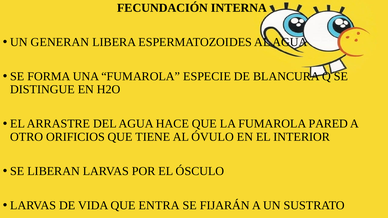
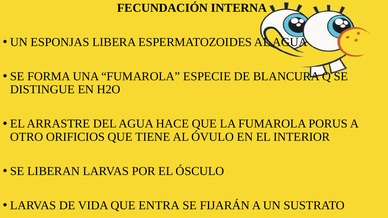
GENERAN: GENERAN -> ESPONJAS
PARED: PARED -> PORUS
